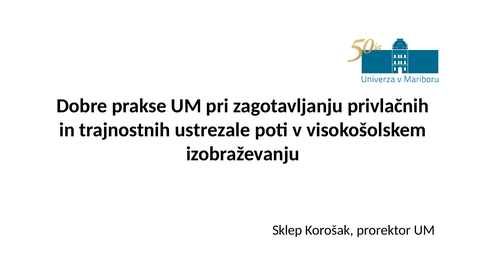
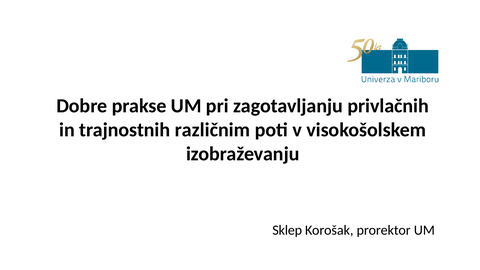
ustrezale: ustrezale -> različnim
